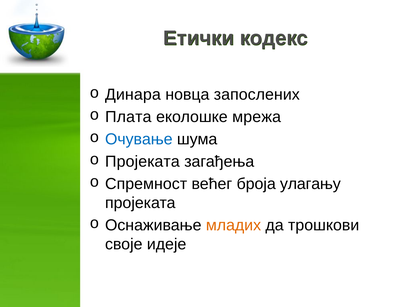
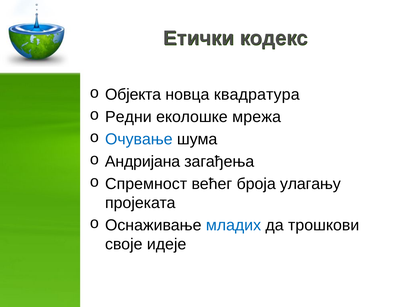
Динара: Динара -> Објекта
запослених: запослених -> квадратура
Плата: Плата -> Редни
Пројеката at (142, 162): Пројеката -> Андријана
младих colour: orange -> blue
